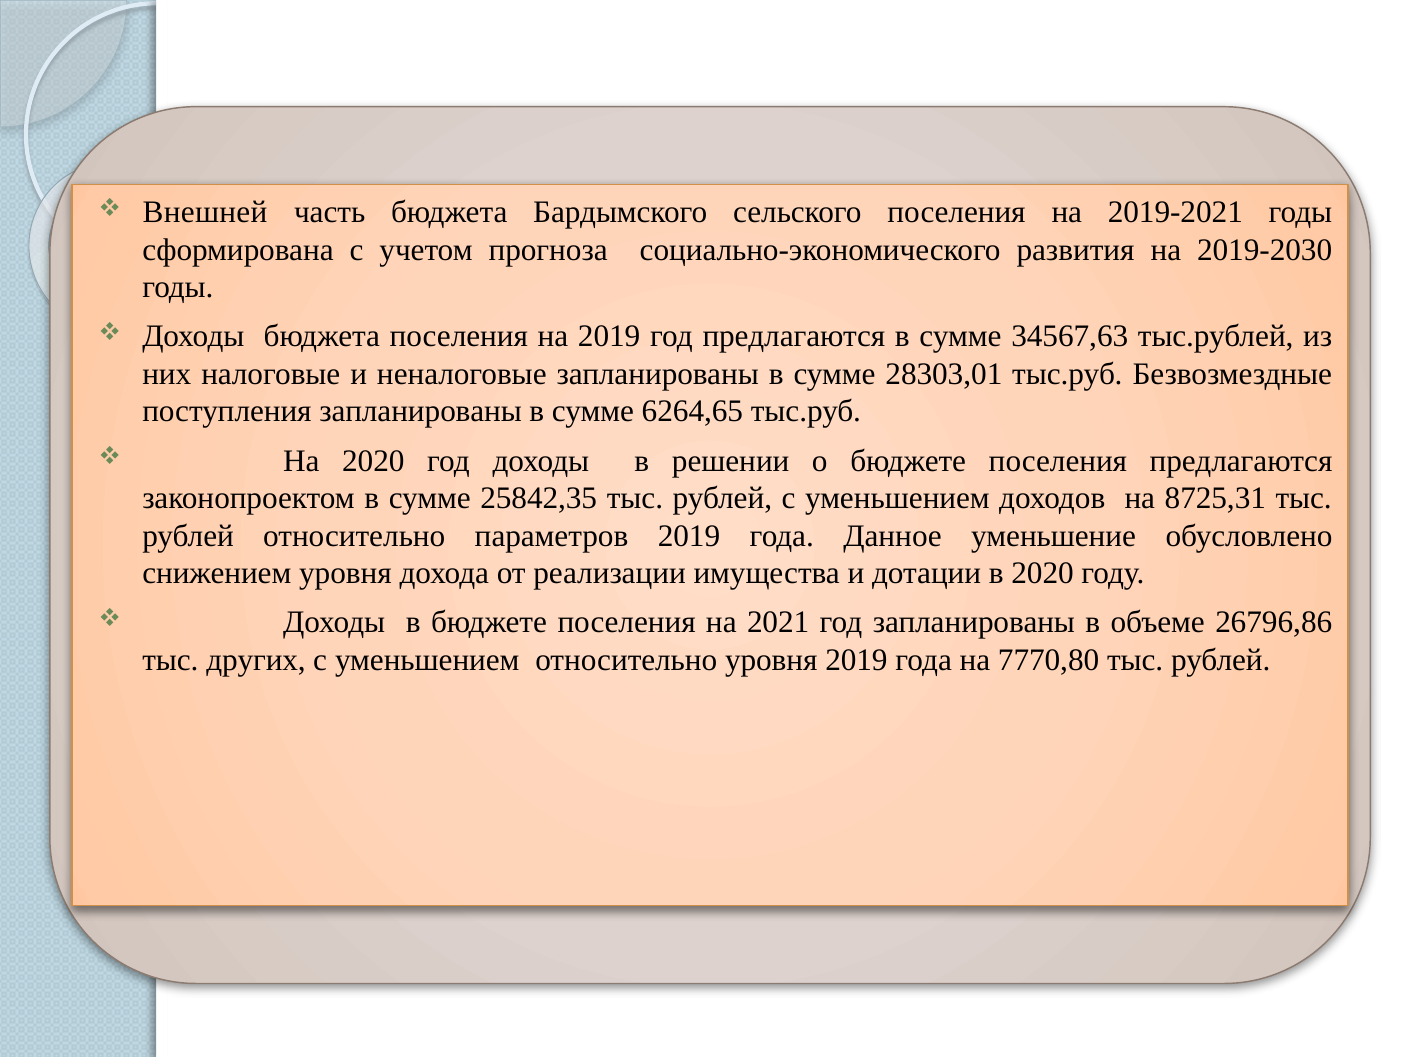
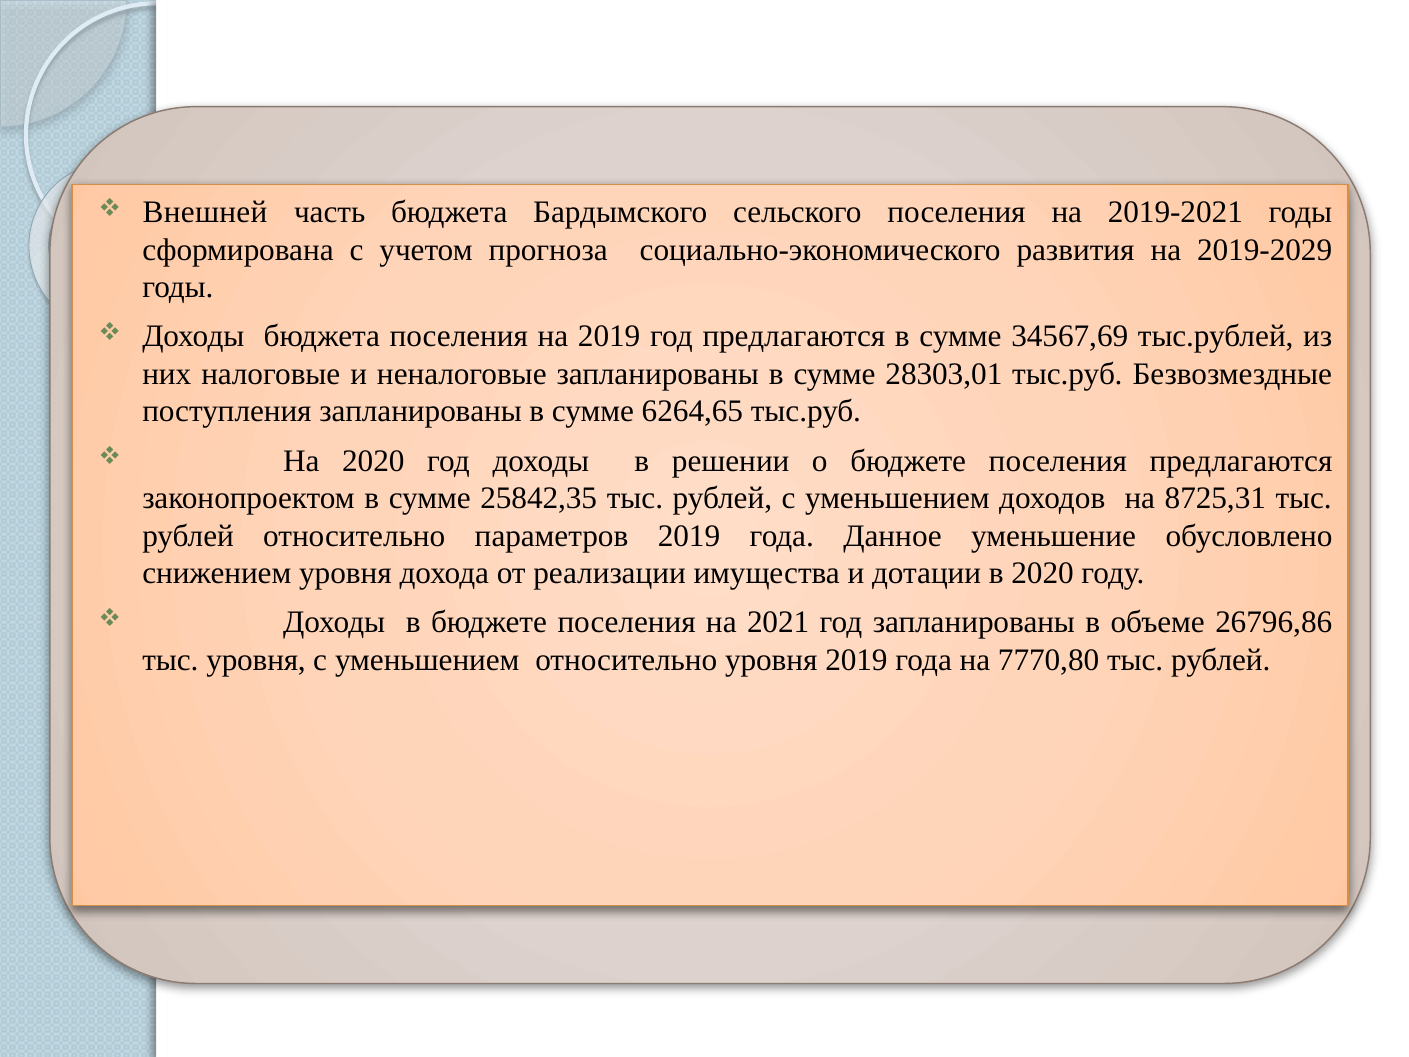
2019-2030: 2019-2030 -> 2019-2029
34567,63: 34567,63 -> 34567,69
тыс других: других -> уровня
